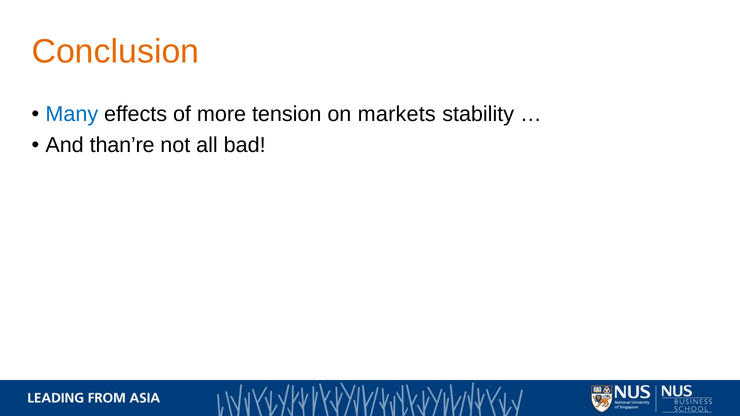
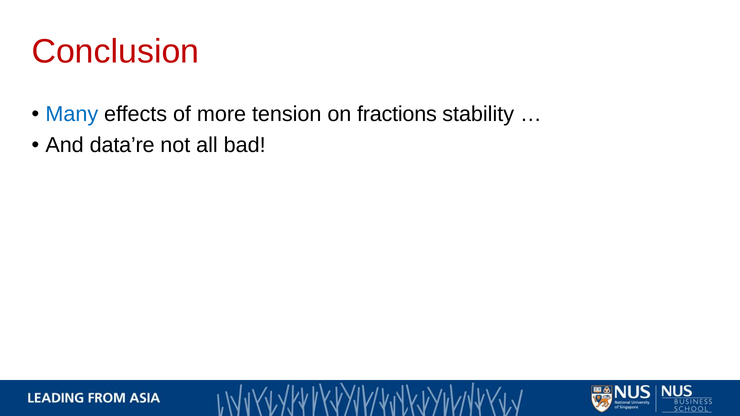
Conclusion colour: orange -> red
markets: markets -> fractions
than’re: than’re -> data’re
